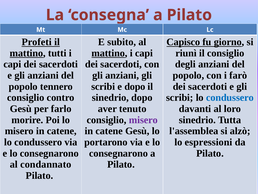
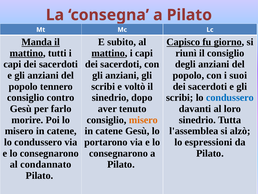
Profeti: Profeti -> Manda
farò: farò -> suoi
e dopo: dopo -> voltò
misero at (143, 120) colour: purple -> orange
